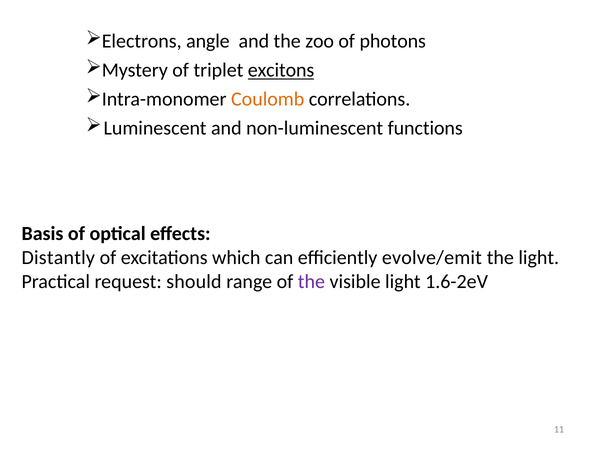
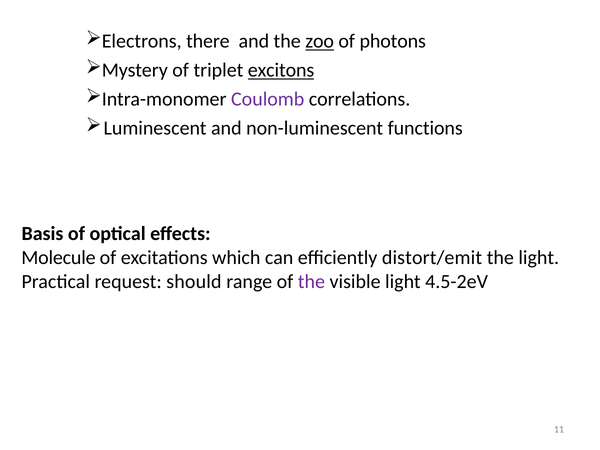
angle: angle -> there
zoo underline: none -> present
Coulomb colour: orange -> purple
Distantly: Distantly -> Molecule
evolve/emit: evolve/emit -> distort/emit
1.6-2eV: 1.6-2eV -> 4.5-2eV
